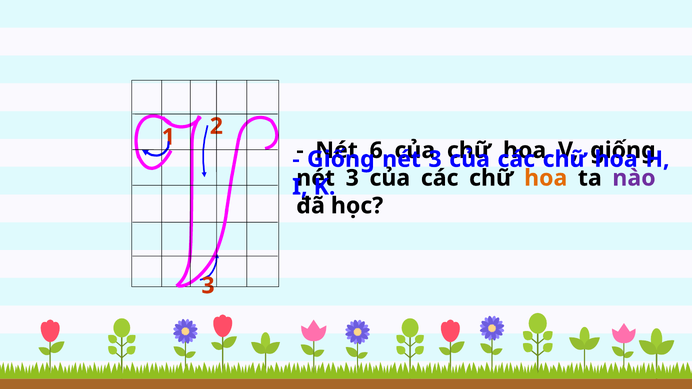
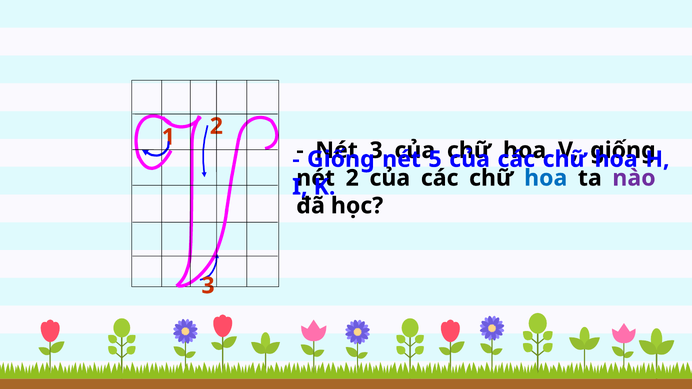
6 at (376, 150): 6 -> 3
3 at (435, 159): 3 -> 5
3 at (352, 178): 3 -> 2
hoa at (546, 178) colour: orange -> blue
